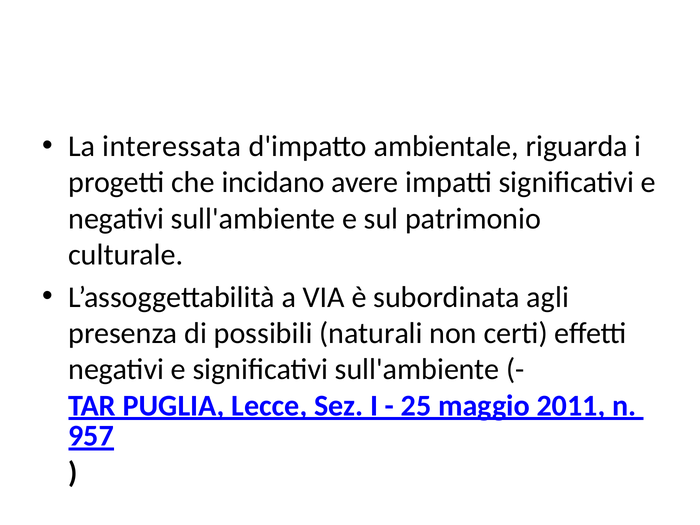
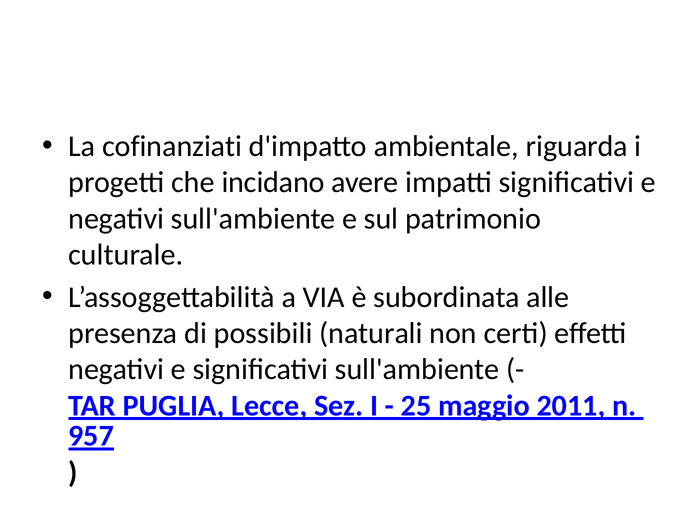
interessata: interessata -> cofinanziati
agli: agli -> alle
